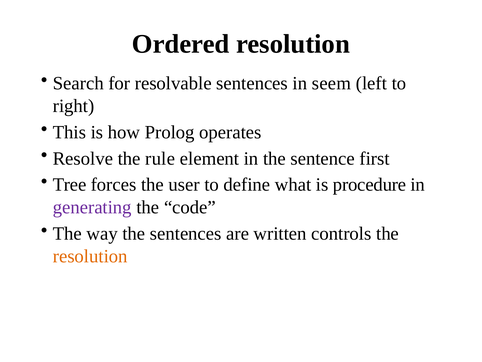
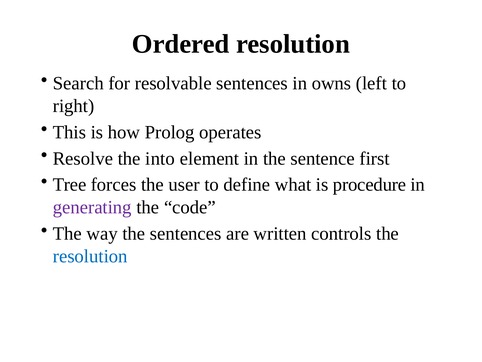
seem: seem -> owns
rule: rule -> into
resolution at (90, 256) colour: orange -> blue
